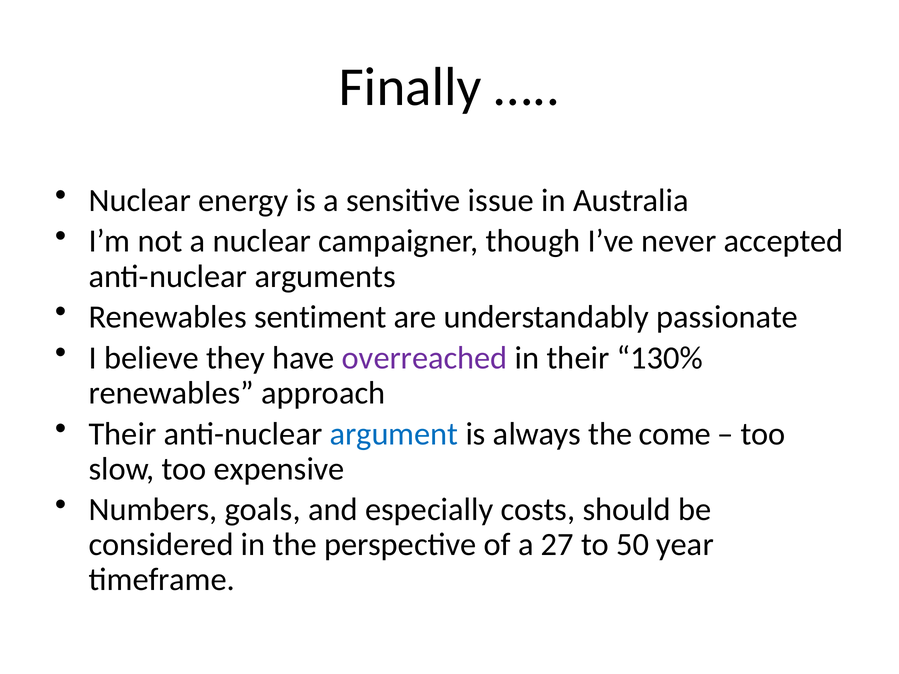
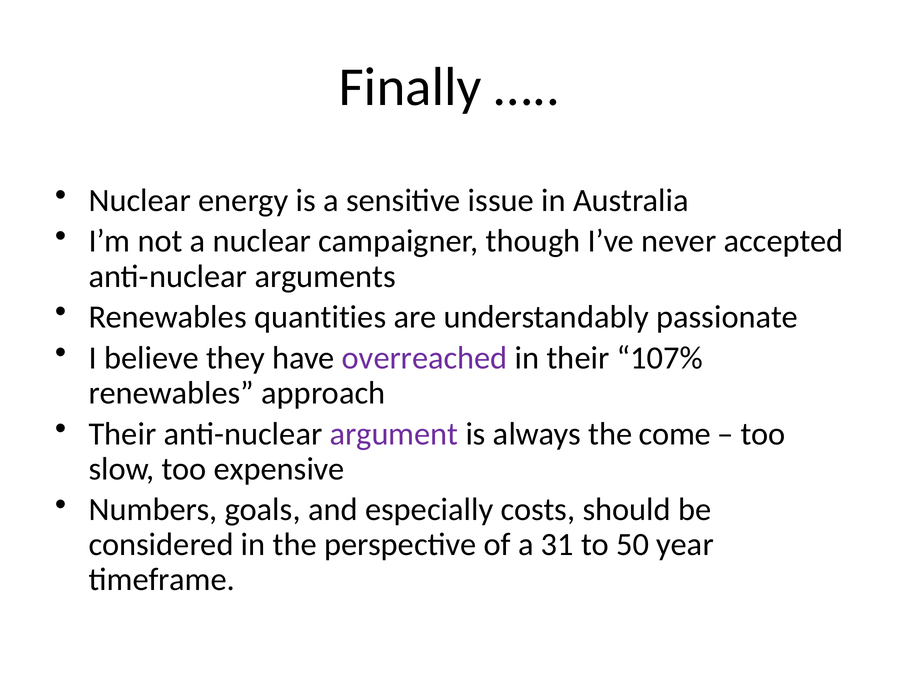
sentiment: sentiment -> quantities
130%: 130% -> 107%
argument colour: blue -> purple
27: 27 -> 31
